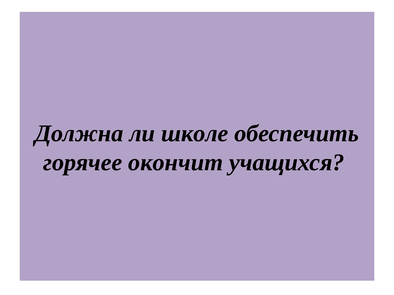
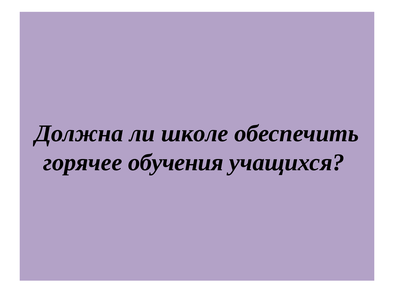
окончит: окончит -> обучения
